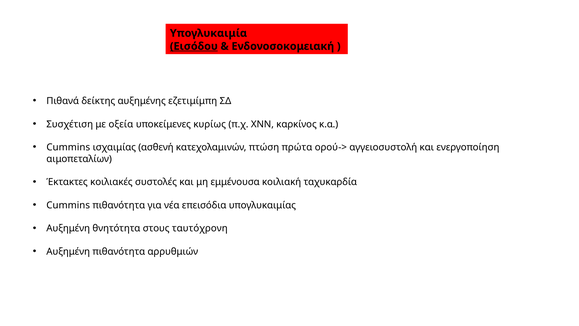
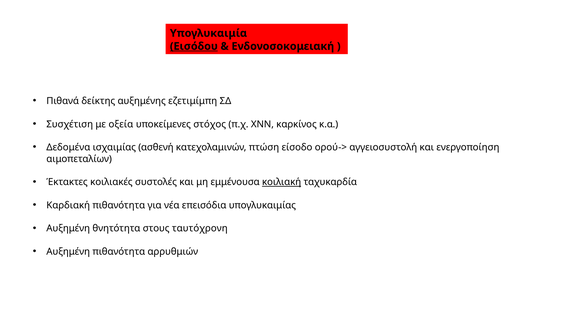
κυρίως: κυρίως -> στόχος
Cummins at (68, 147): Cummins -> Δεδομένα
πρώτα: πρώτα -> είσοδο
κοιλιακή underline: none -> present
Cummins at (68, 205): Cummins -> Καρδιακή
